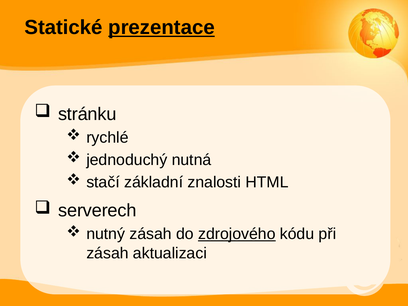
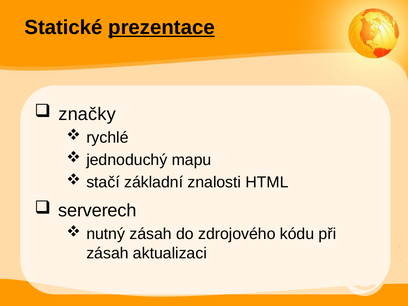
stránku: stránku -> značky
nutná: nutná -> mapu
zdrojového underline: present -> none
